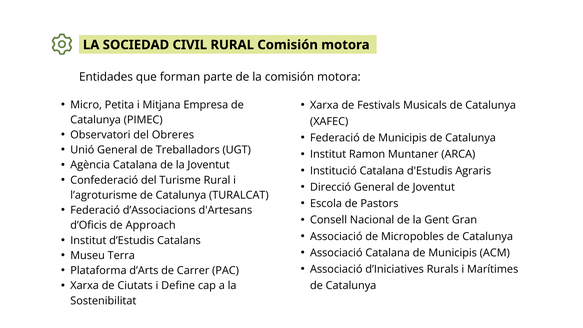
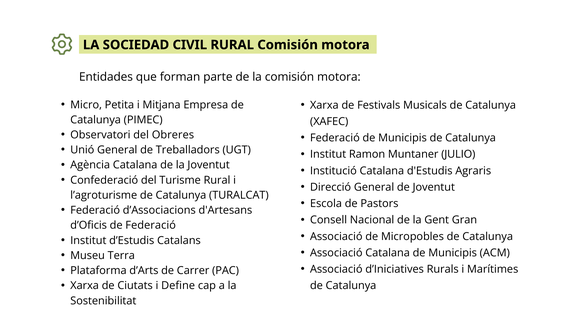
ARCA: ARCA -> JULIO
de Approach: Approach -> Federació
